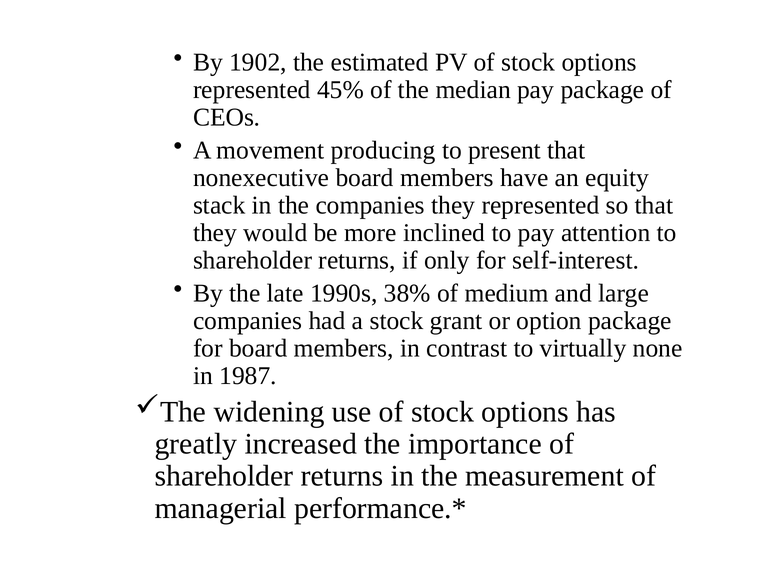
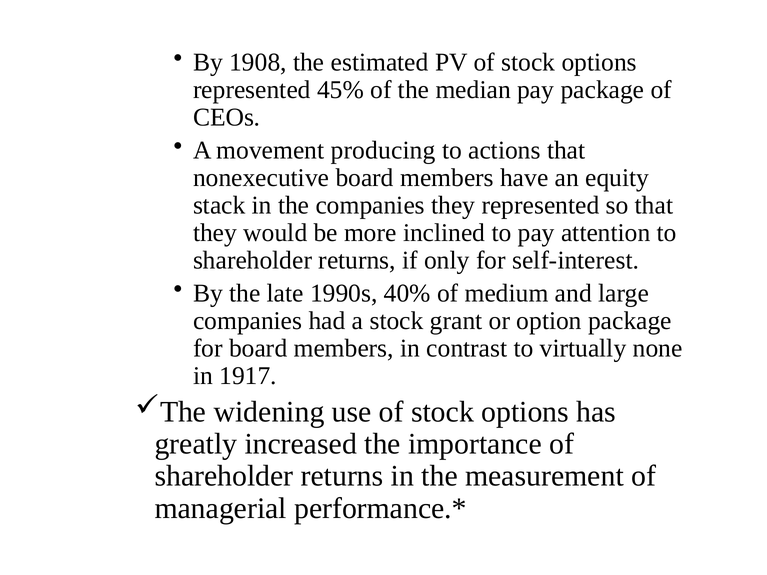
1902: 1902 -> 1908
present: present -> actions
38%: 38% -> 40%
1987: 1987 -> 1917
